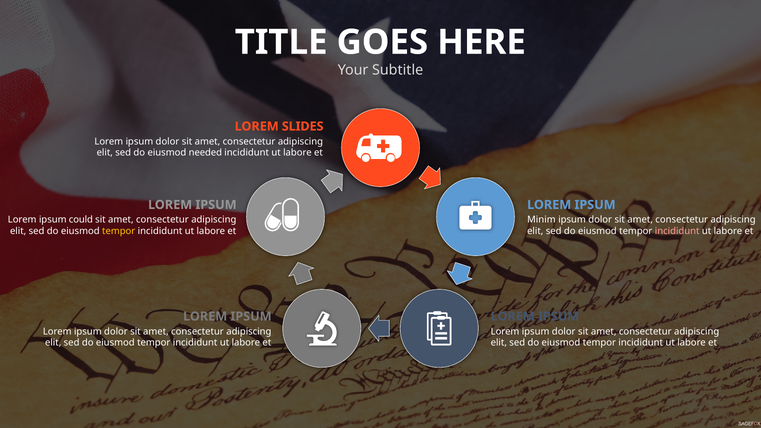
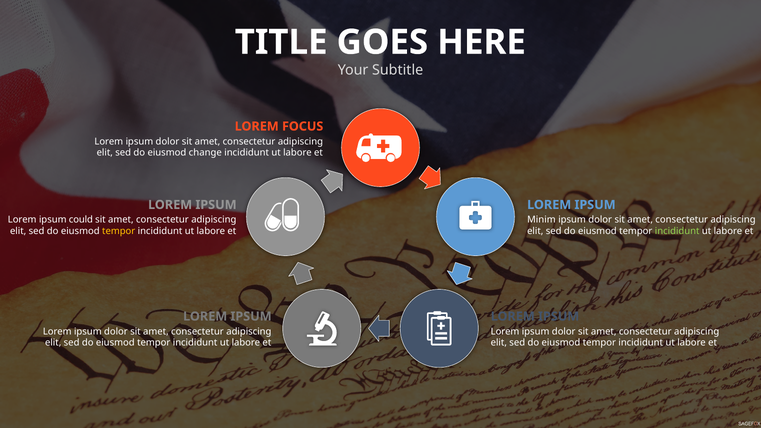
SLIDES: SLIDES -> FOCUS
needed: needed -> change
incididunt at (677, 231) colour: pink -> light green
